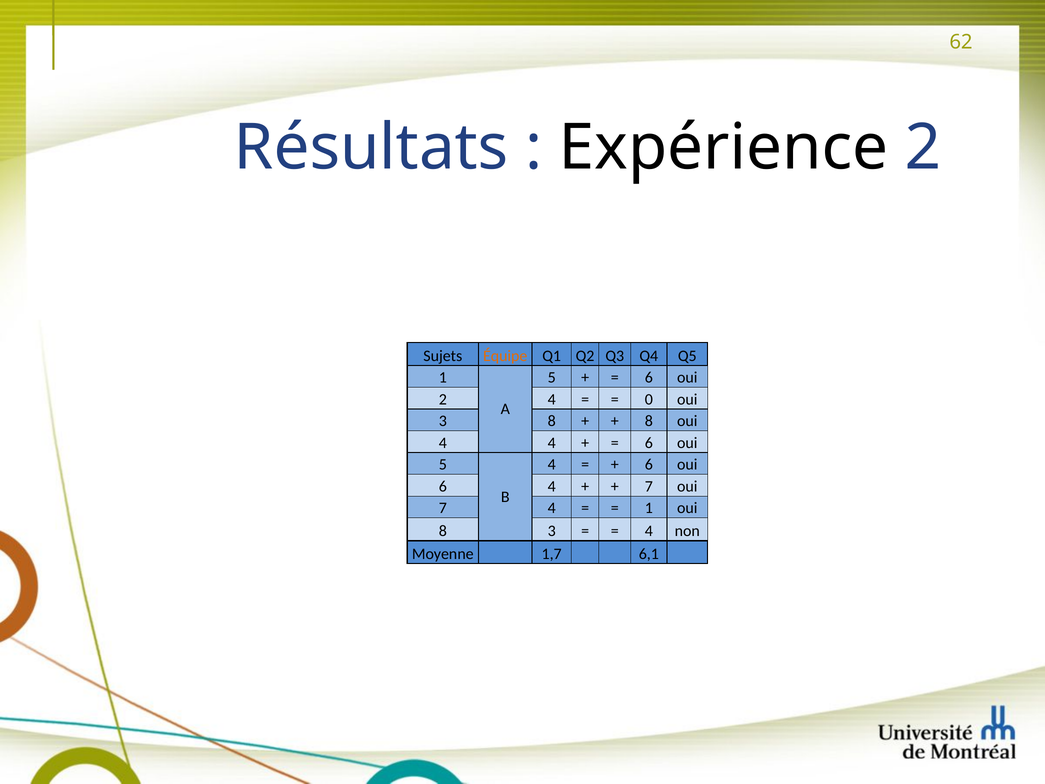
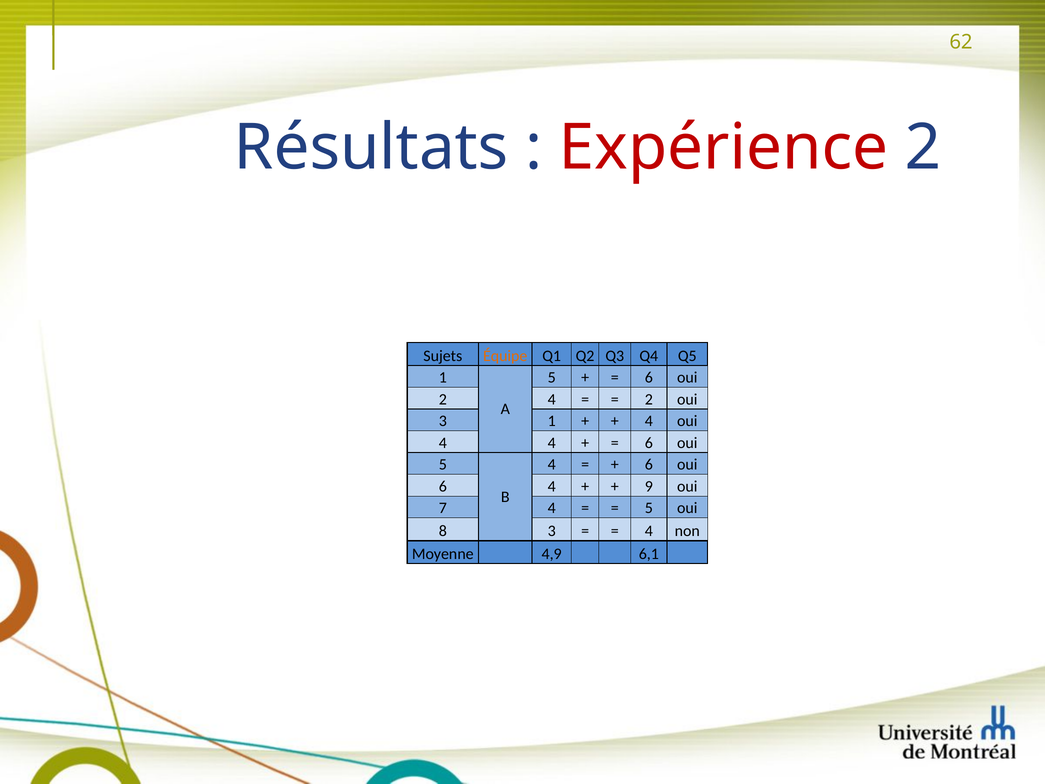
Expérience colour: black -> red
0 at (649, 399): 0 -> 2
3 8: 8 -> 1
8 at (649, 421): 8 -> 4
7 at (649, 486): 7 -> 9
1 at (649, 508): 1 -> 5
1,7: 1,7 -> 4,9
